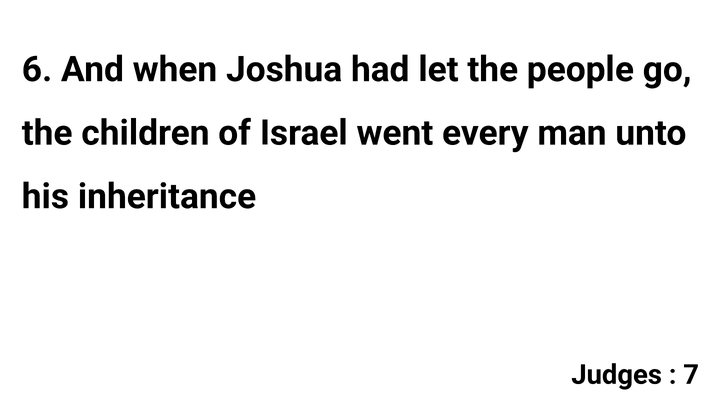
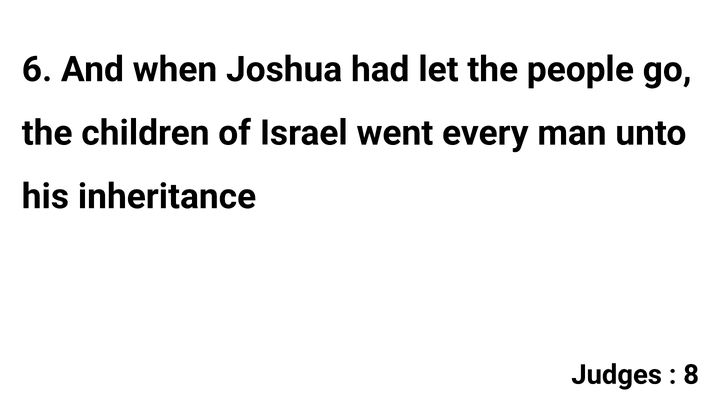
7: 7 -> 8
